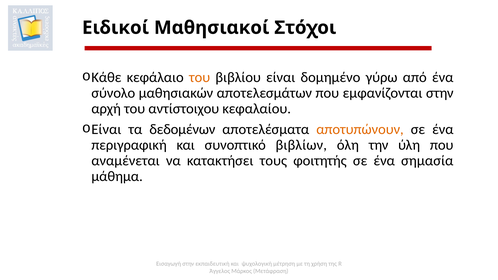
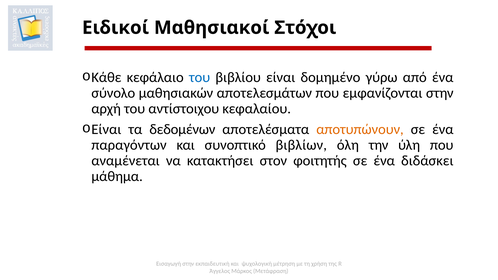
του at (200, 77) colour: orange -> blue
περιγραφική: περιγραφική -> παραγόντων
τους: τους -> στον
σημασία: σημασία -> διδάσκει
